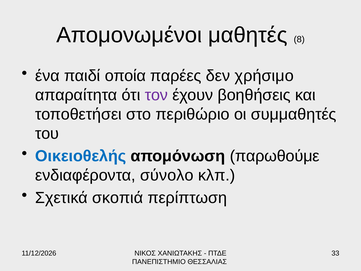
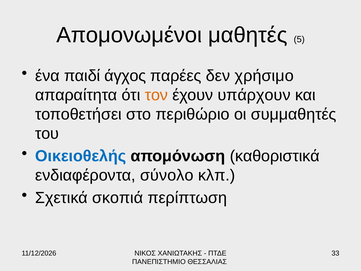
8: 8 -> 5
οποία: οποία -> άγχος
τον colour: purple -> orange
βοηθήσεις: βοηθήσεις -> υπάρχουν
παρωθούμε: παρωθούμε -> καθοριστικά
